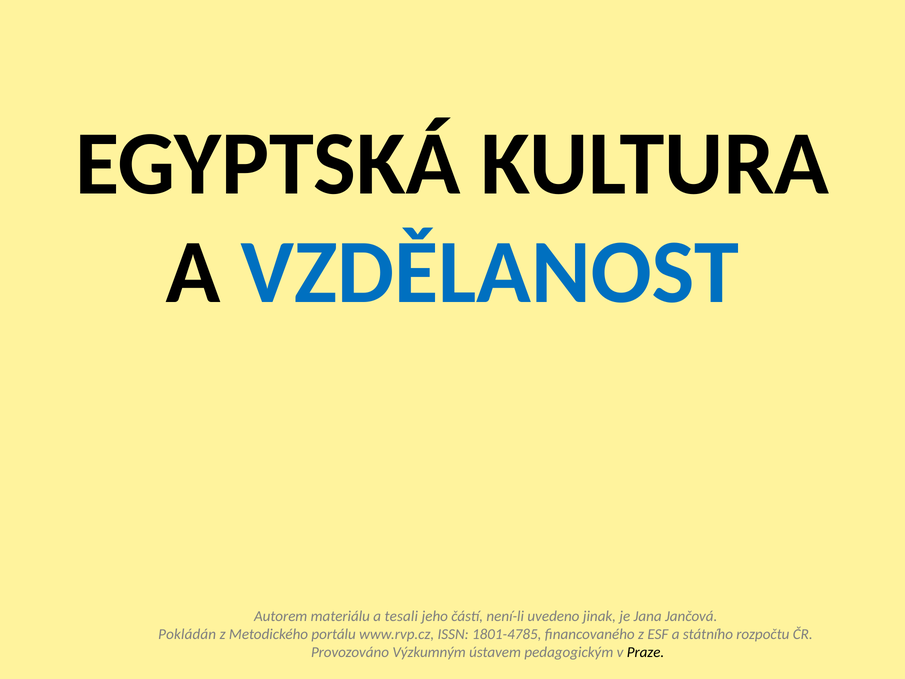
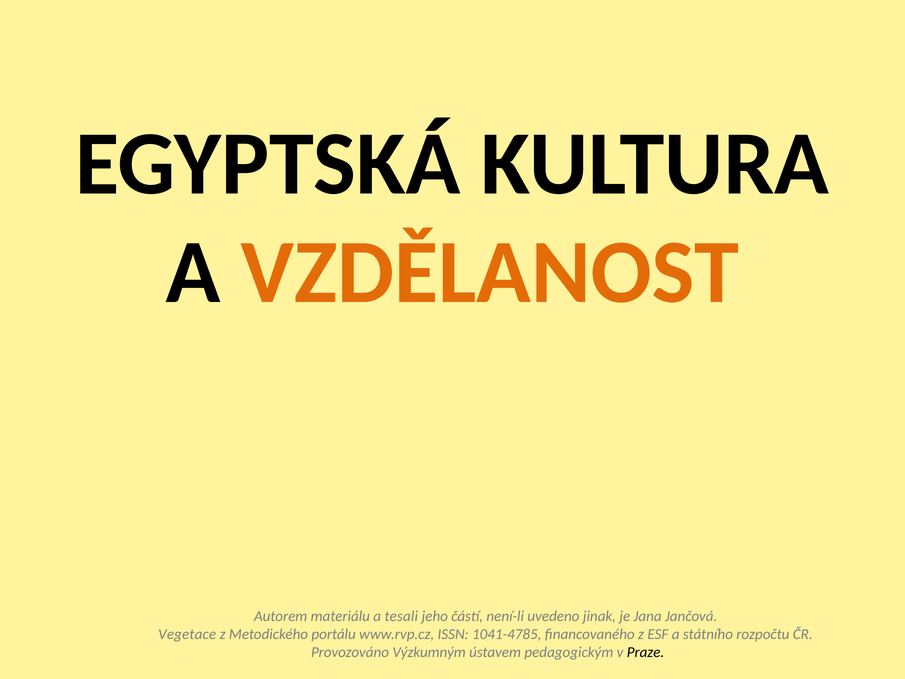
VZDĚLANOST colour: blue -> orange
Pokládán: Pokládán -> Vegetace
1801-4785: 1801-4785 -> 1041-4785
